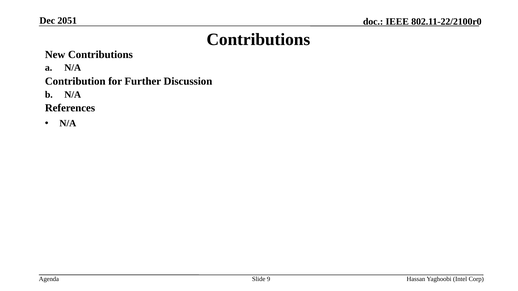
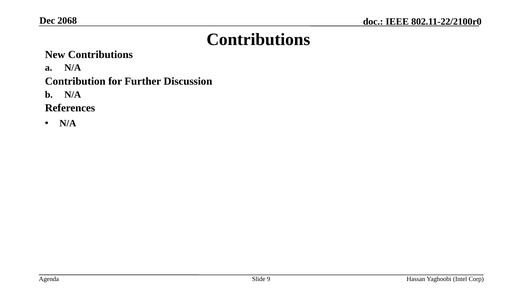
2051: 2051 -> 2068
